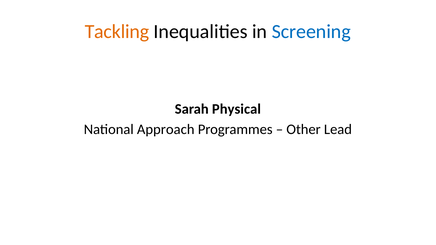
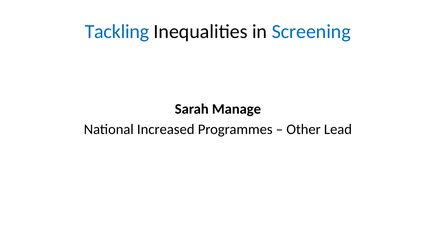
Tackling colour: orange -> blue
Physical: Physical -> Manage
Approach: Approach -> Increased
